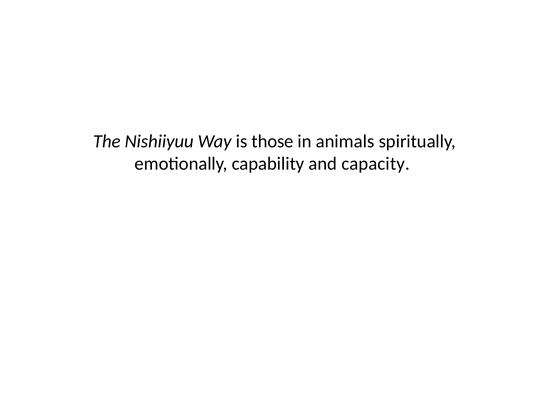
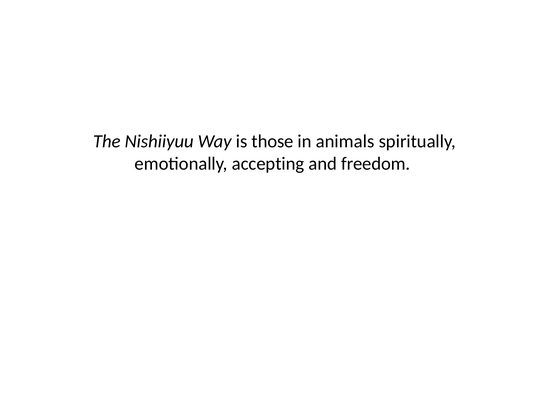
capability: capability -> accepting
capacity: capacity -> freedom
